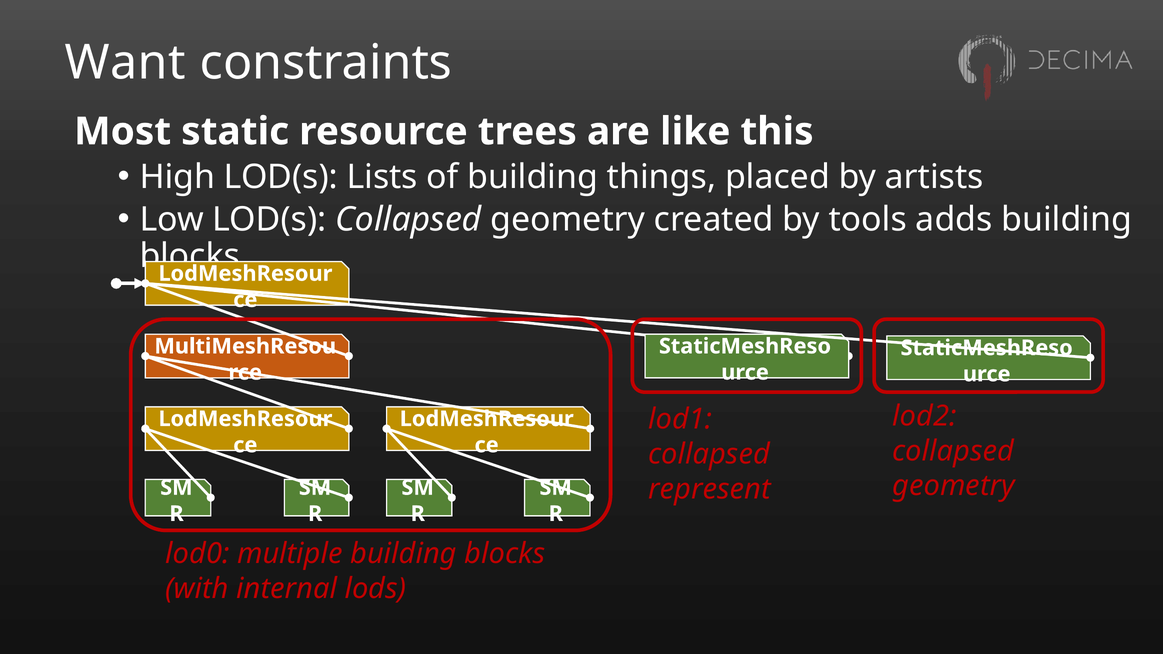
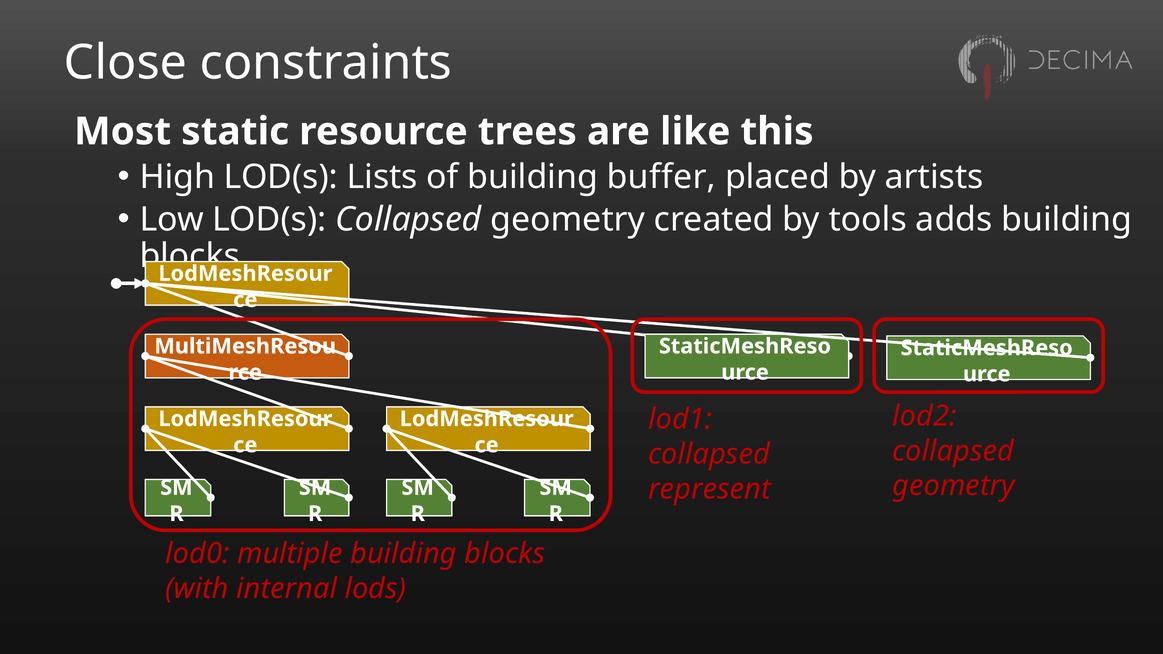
Want: Want -> Close
things: things -> buffer
